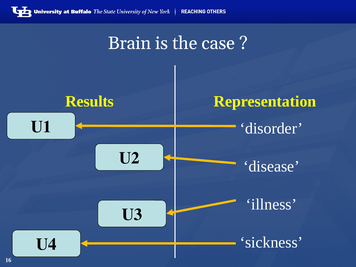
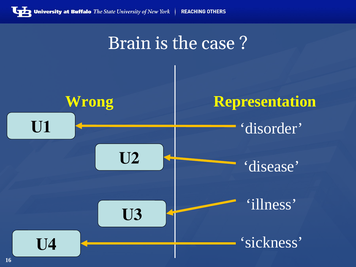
Results: Results -> Wrong
